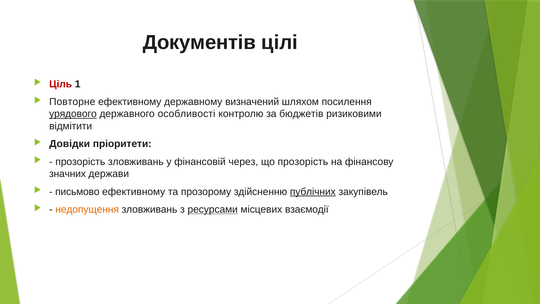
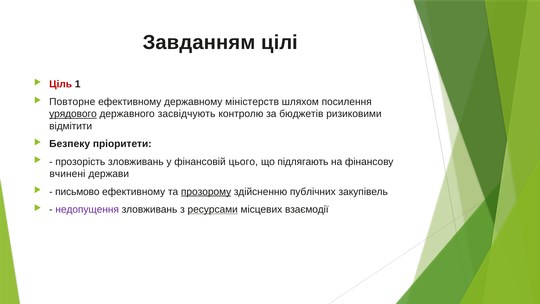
Документів: Документів -> Завданням
визначений: визначений -> міністерств
особливості: особливості -> засвідчують
Довідки: Довідки -> Безпеку
через: через -> цього
що прозорість: прозорість -> підлягають
значних: значних -> вчинені
прозорому underline: none -> present
публічних underline: present -> none
недопущення colour: orange -> purple
